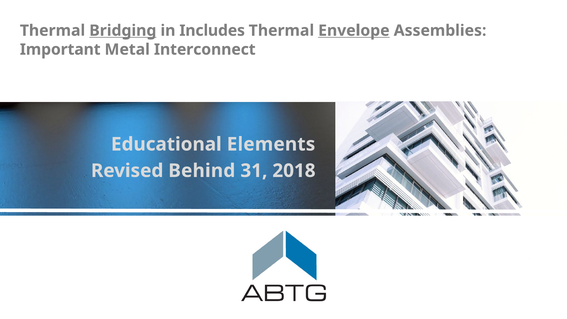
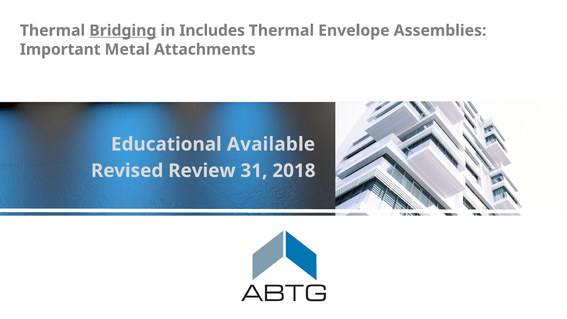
Envelope underline: present -> none
Interconnect: Interconnect -> Attachments
Elements: Elements -> Available
Behind: Behind -> Review
